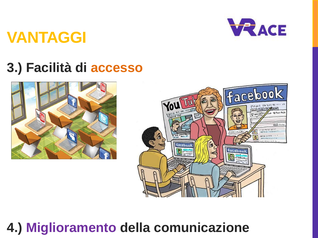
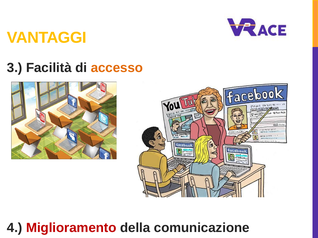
Miglioramento colour: purple -> red
